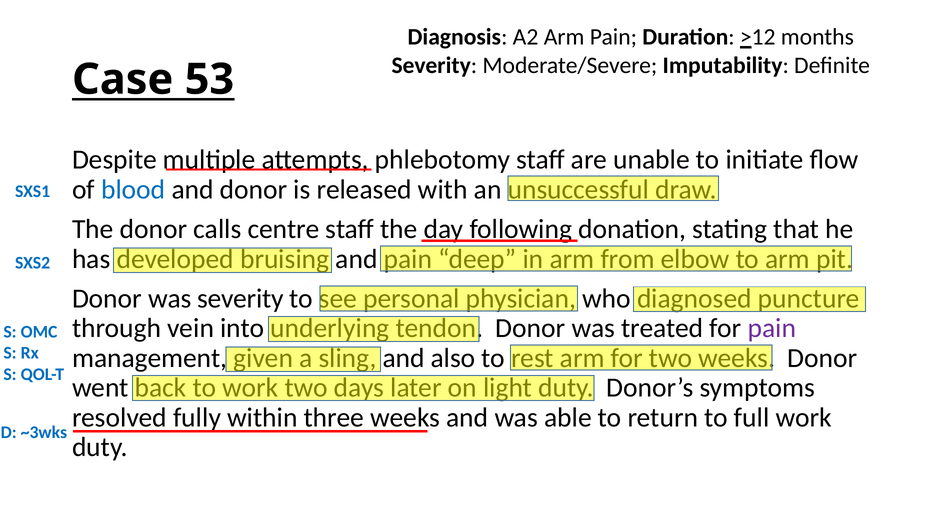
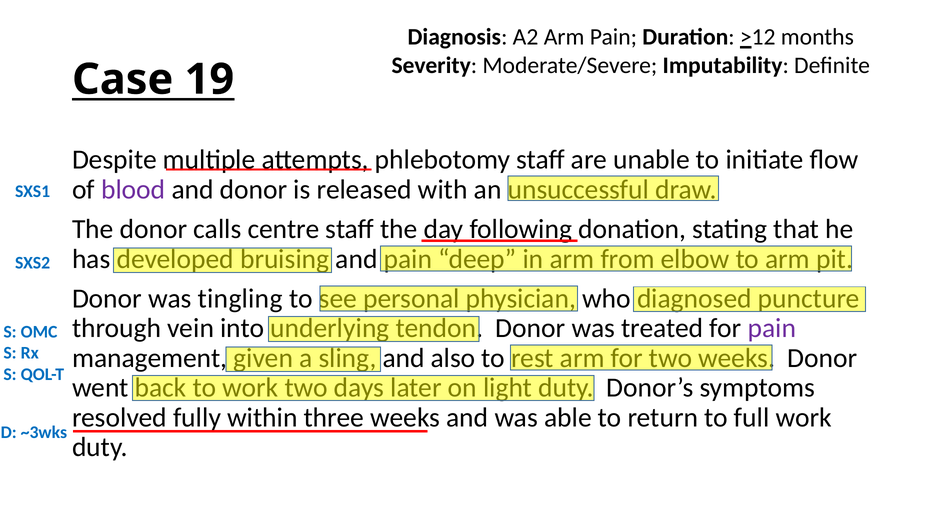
53: 53 -> 19
blood colour: blue -> purple
was severity: severity -> tingling
